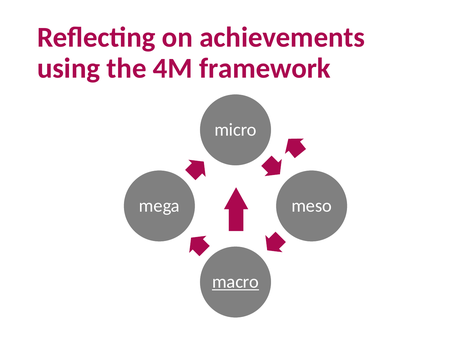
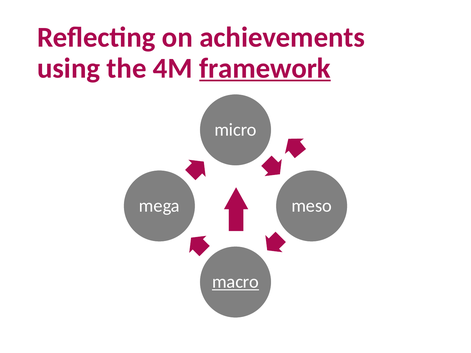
framework underline: none -> present
